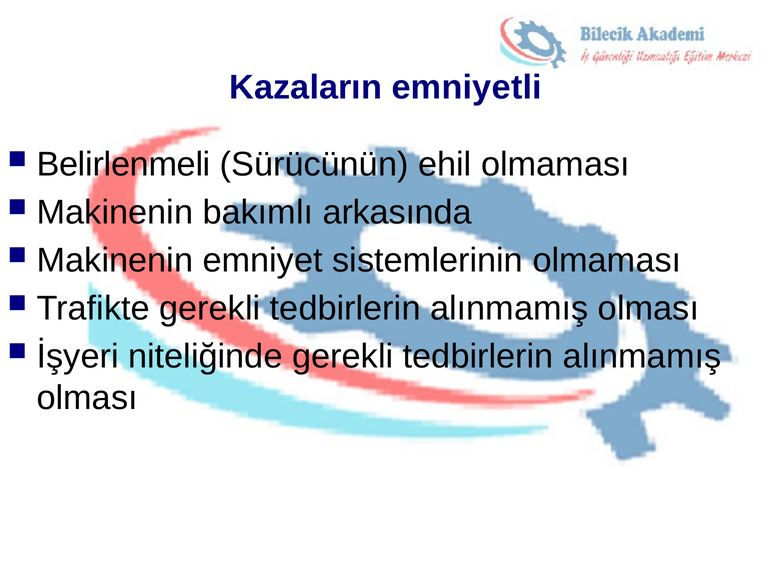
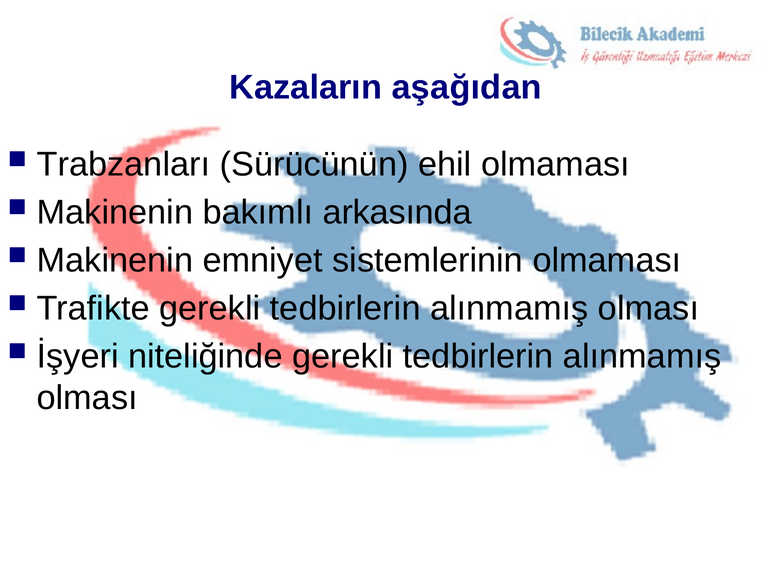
emniyetli: emniyetli -> aşağıdan
Belirlenmeli: Belirlenmeli -> Trabzanları
